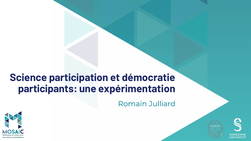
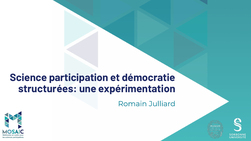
participants: participants -> structurées
